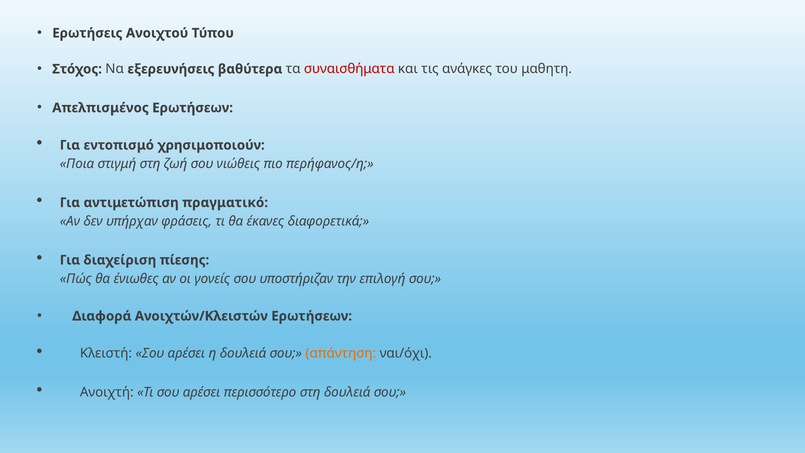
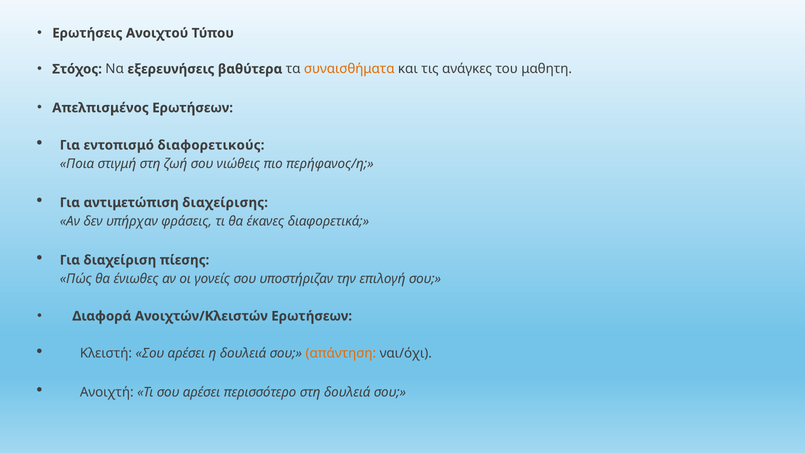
συναισθήματα colour: red -> orange
χρησιμοποιούν: χρησιμοποιούν -> διαφορετικούς
πραγματικό: πραγματικό -> διαχείρισης
